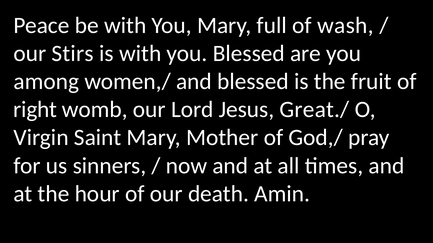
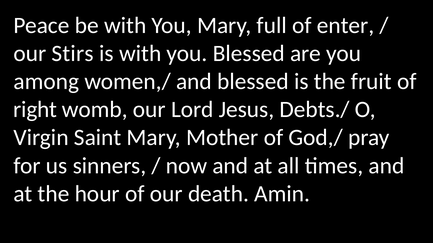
wash: wash -> enter
Great./: Great./ -> Debts./
